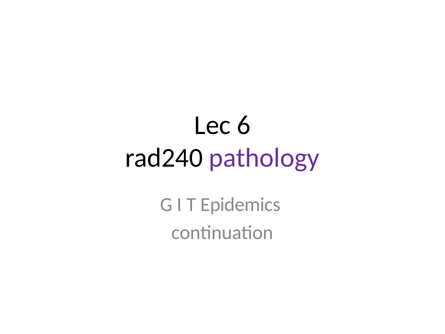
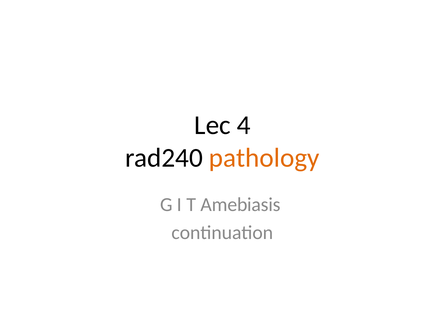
6: 6 -> 4
pathology colour: purple -> orange
Epidemics: Epidemics -> Amebiasis
